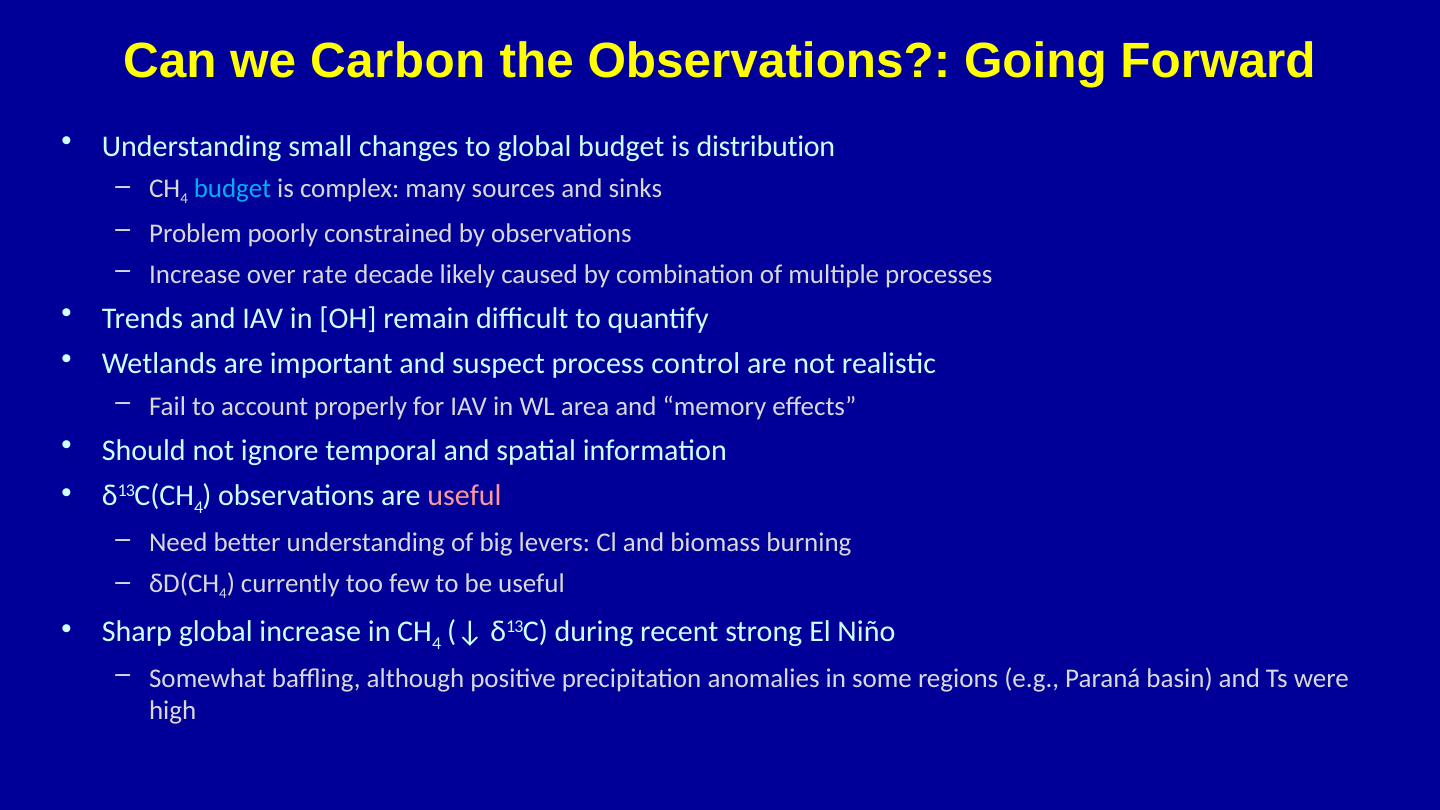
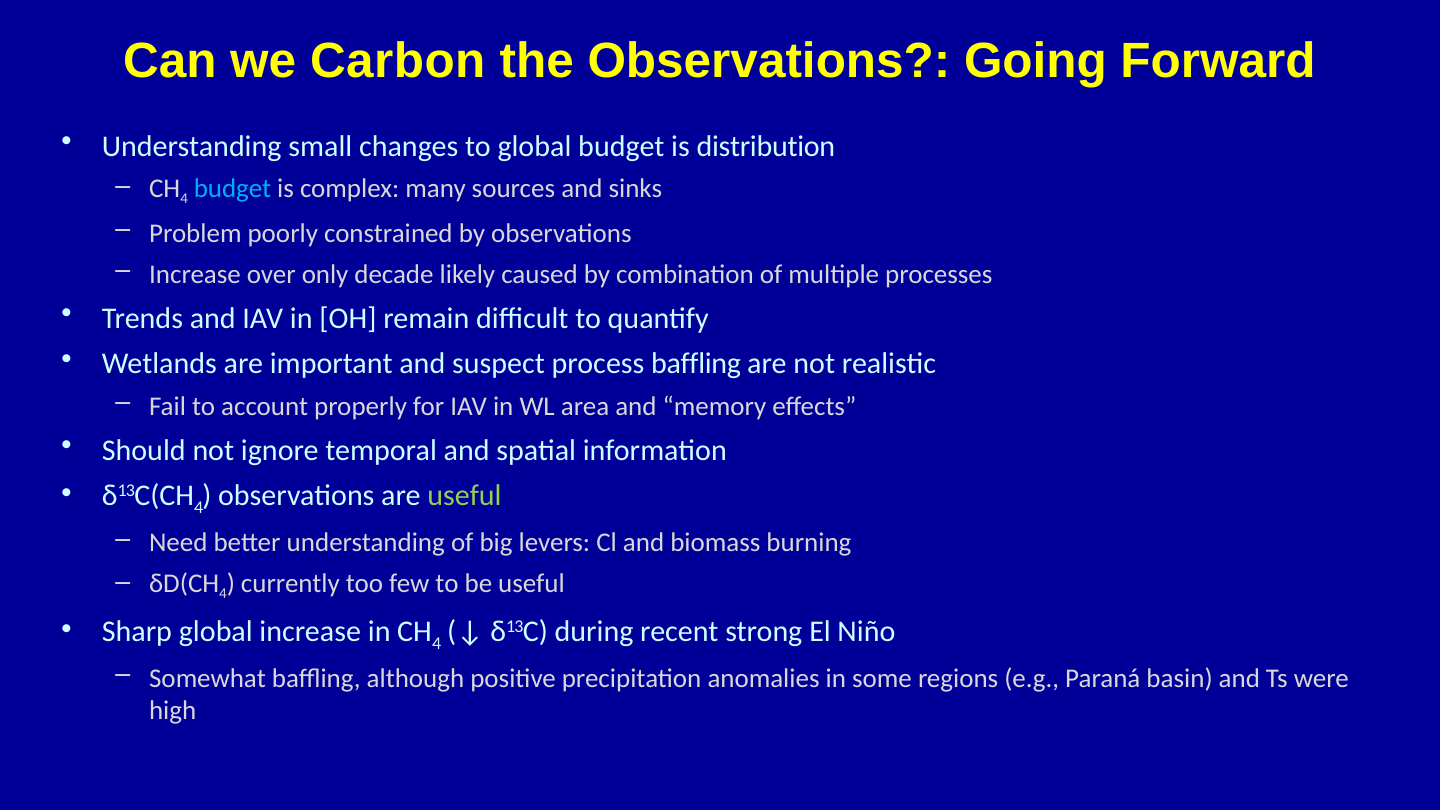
rate: rate -> only
process control: control -> baffling
useful at (465, 496) colour: pink -> light green
